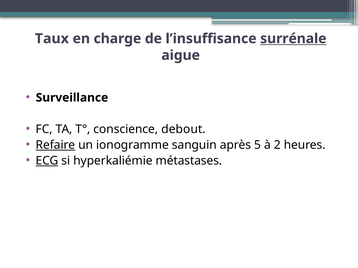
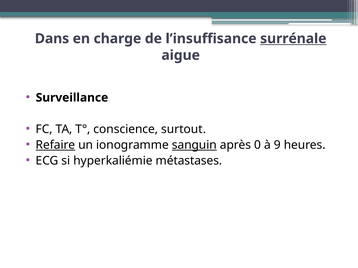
Taux: Taux -> Dans
debout: debout -> surtout
sanguin underline: none -> present
5: 5 -> 0
2: 2 -> 9
ECG underline: present -> none
